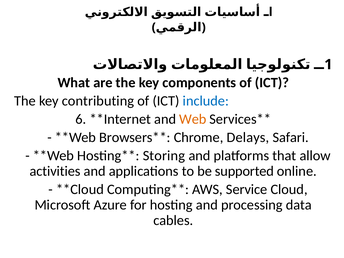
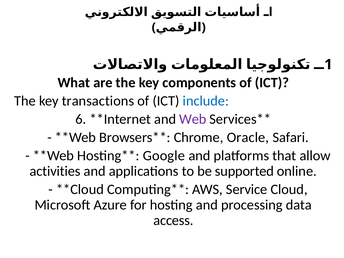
contributing: contributing -> transactions
Web colour: orange -> purple
Delays: Delays -> Oracle
Storing: Storing -> Google
cables: cables -> access
